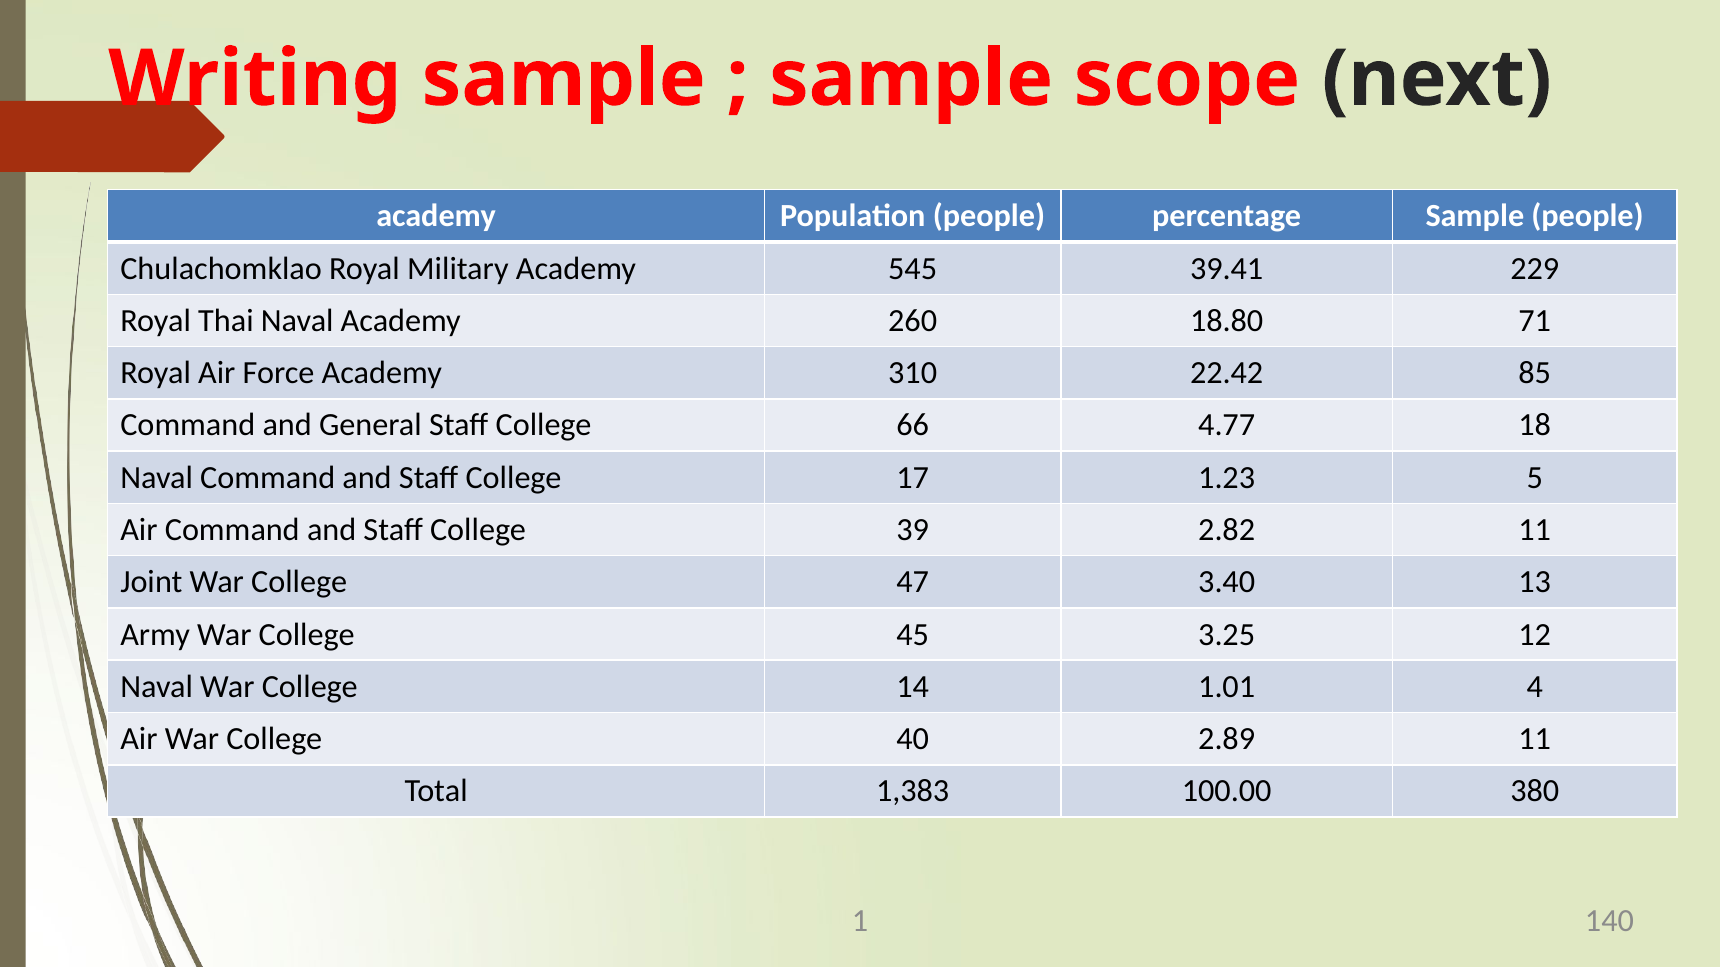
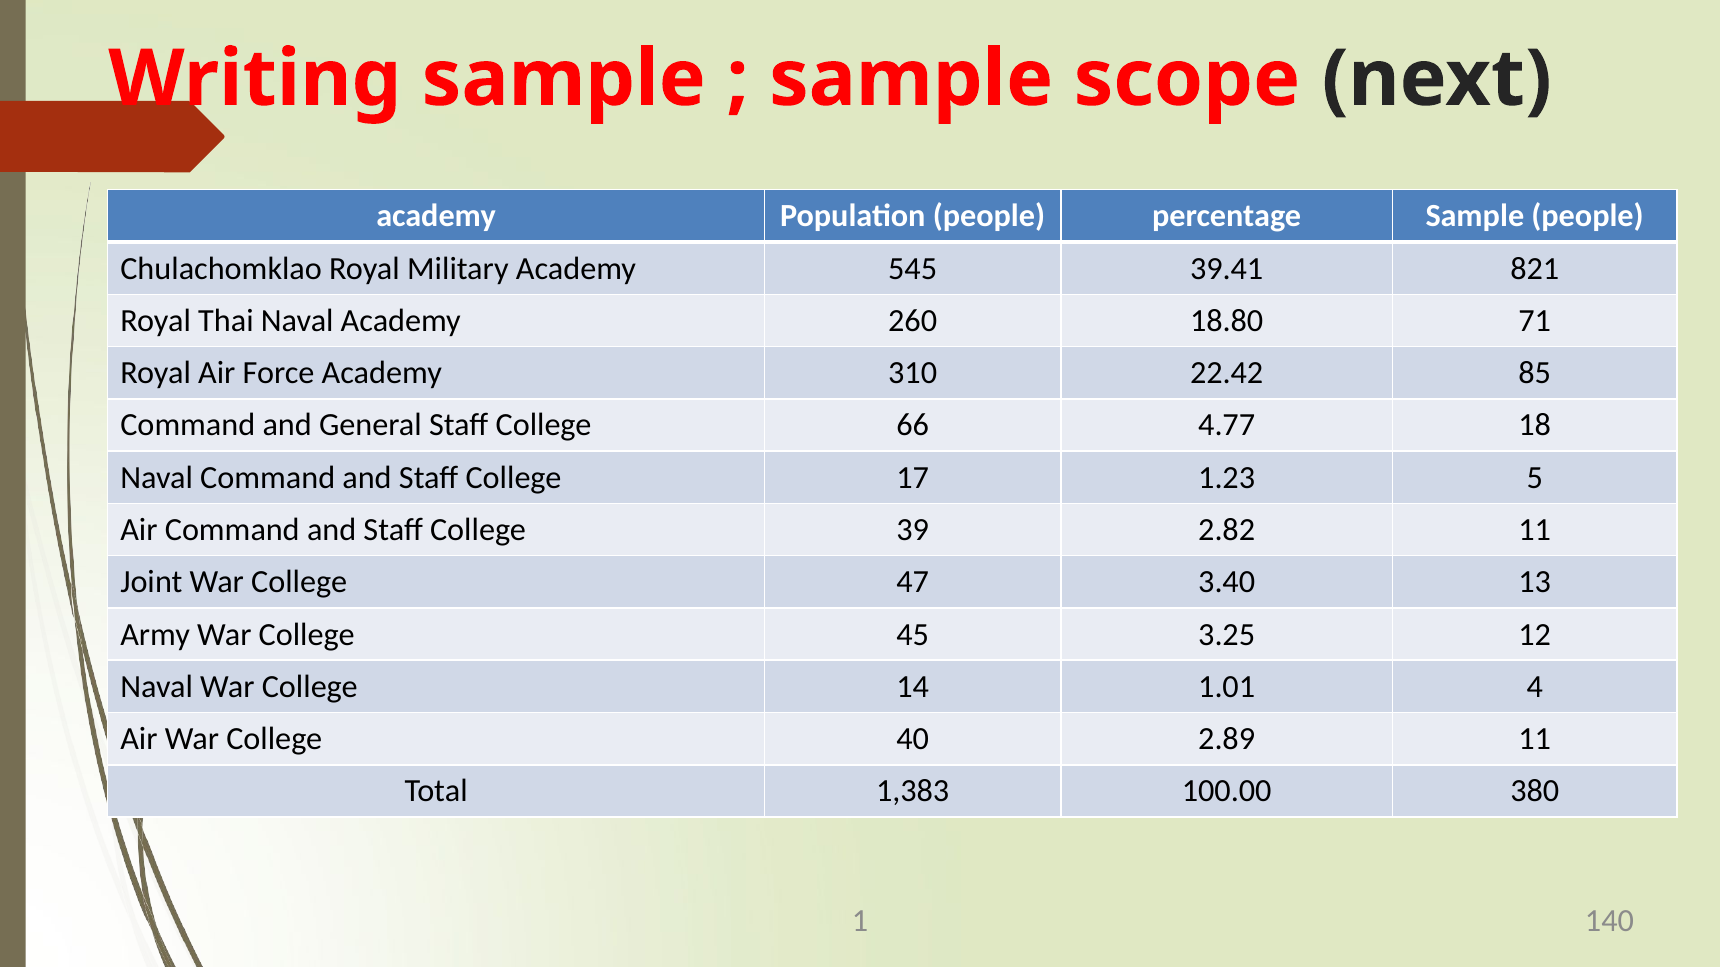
229: 229 -> 821
